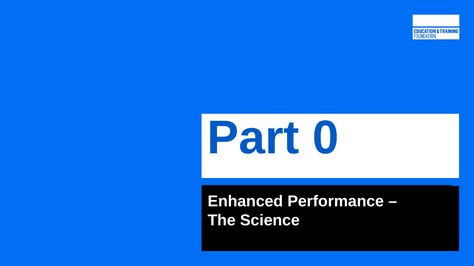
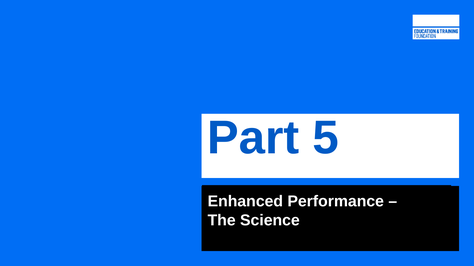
0: 0 -> 5
